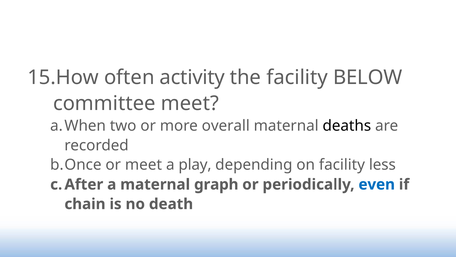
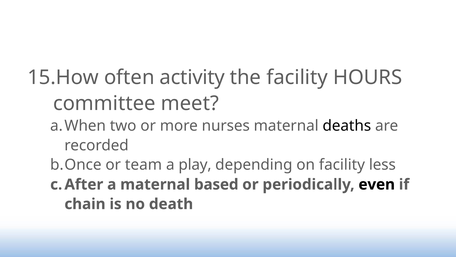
BELOW: BELOW -> HOURS
overall: overall -> nurses
or meet: meet -> team
graph: graph -> based
even colour: blue -> black
